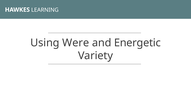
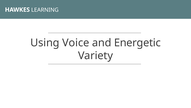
Were: Were -> Voice
